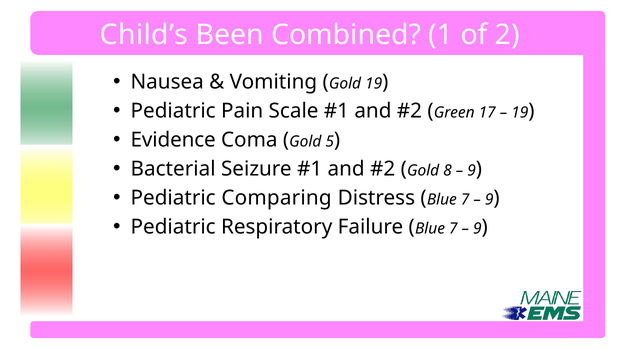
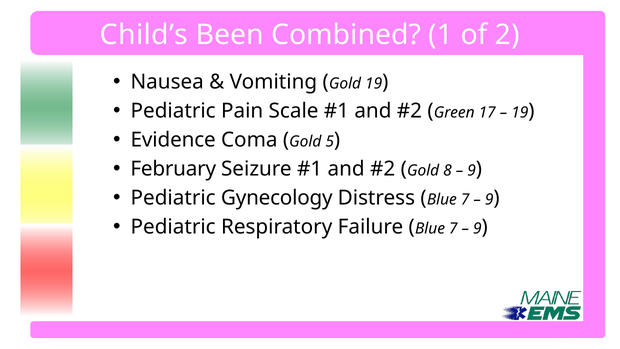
Bacterial: Bacterial -> February
Comparing: Comparing -> Gynecology
